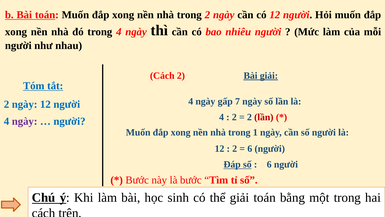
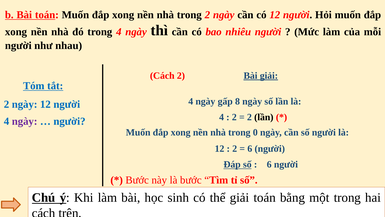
7: 7 -> 8
lần at (264, 117) colour: red -> black
1: 1 -> 0
